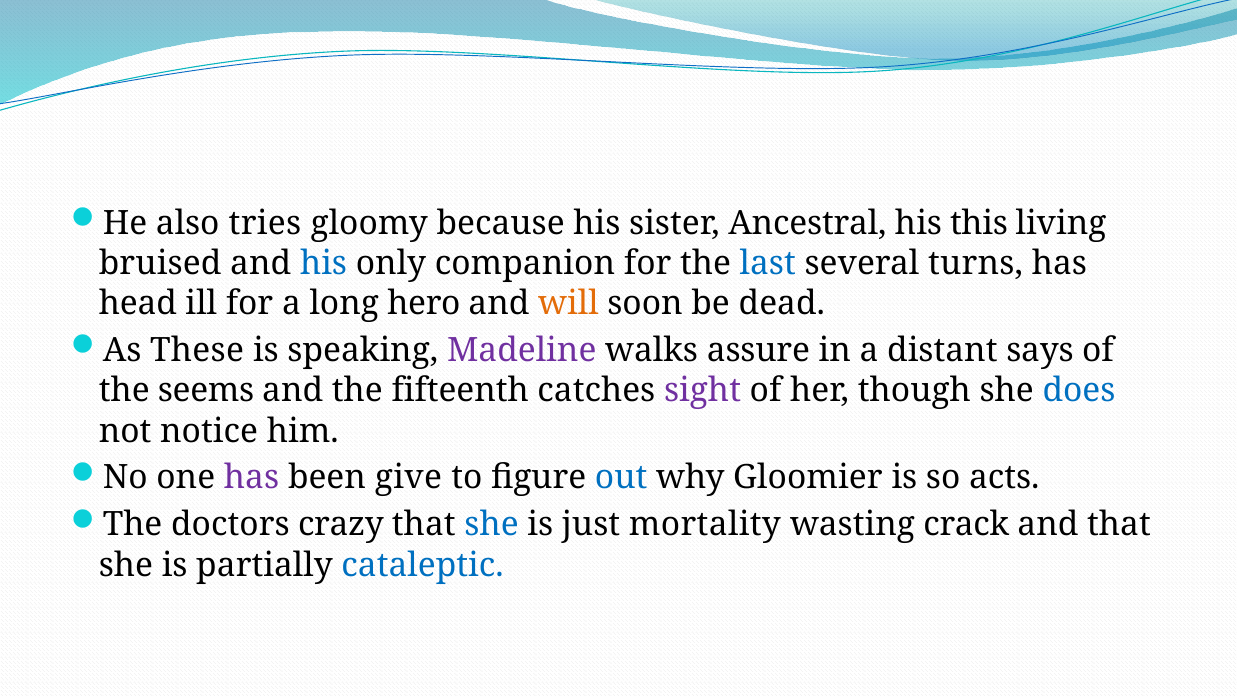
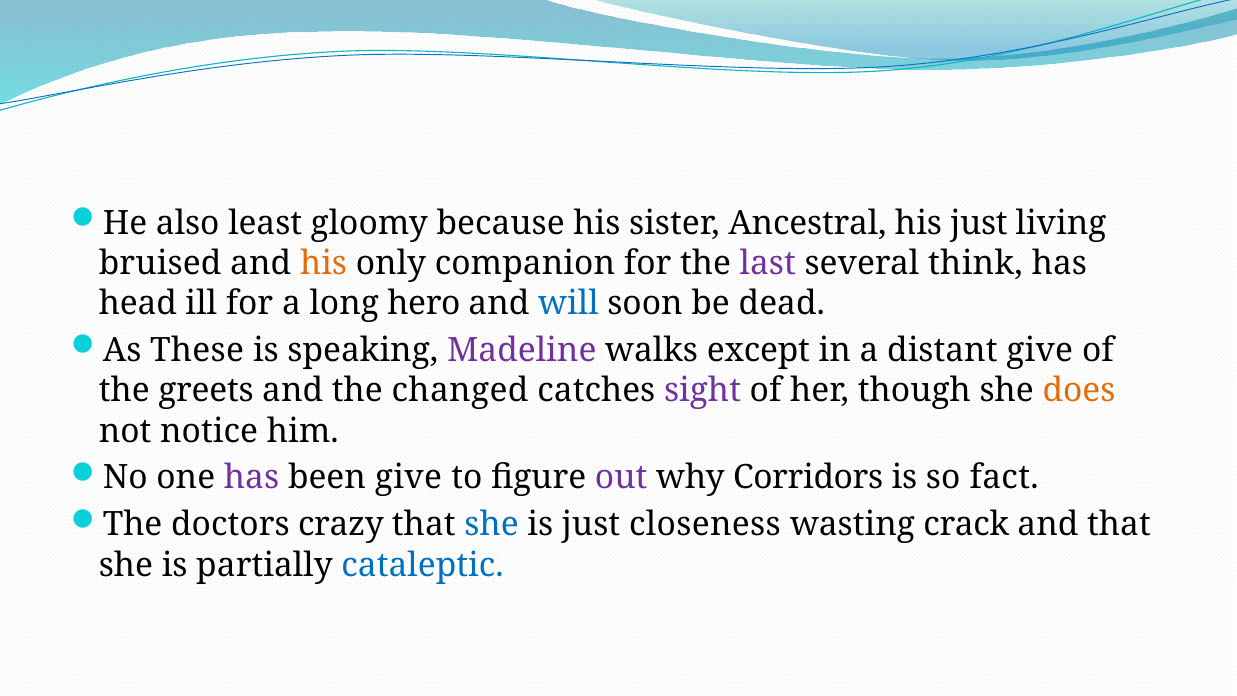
tries: tries -> least
his this: this -> just
his at (324, 264) colour: blue -> orange
last colour: blue -> purple
turns: turns -> think
will colour: orange -> blue
assure: assure -> except
distant says: says -> give
seems: seems -> greets
fifteenth: fifteenth -> changed
does colour: blue -> orange
out colour: blue -> purple
Gloomier: Gloomier -> Corridors
acts: acts -> fact
mortality: mortality -> closeness
